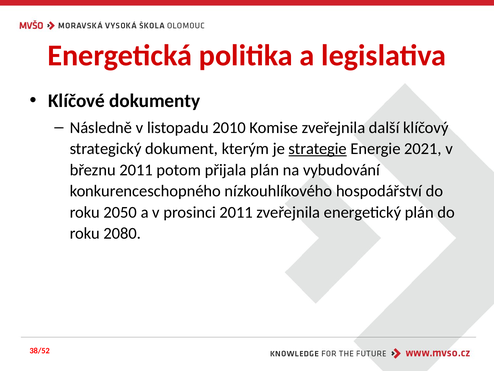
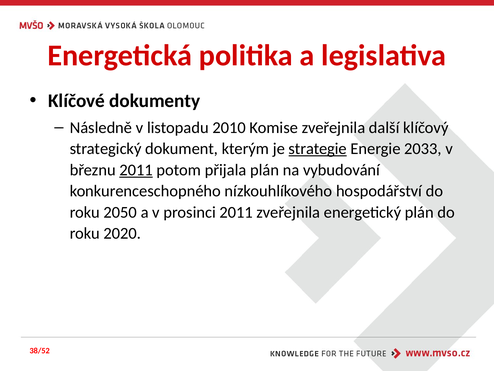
2021: 2021 -> 2033
2011 at (136, 170) underline: none -> present
2080: 2080 -> 2020
